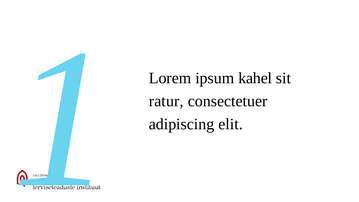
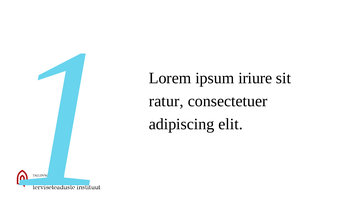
kahel: kahel -> iriure
